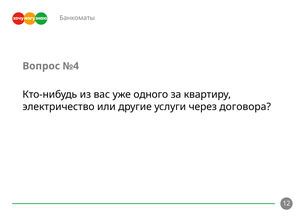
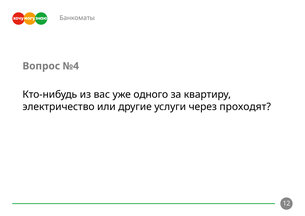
договора: договора -> проходят
